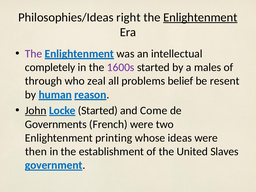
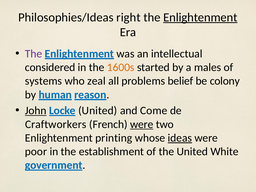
completely: completely -> considered
1600s colour: purple -> orange
through: through -> systems
resent: resent -> colony
Started at (98, 111): Started -> United
Governments: Governments -> Craftworkers
were at (142, 124) underline: none -> present
ideas underline: none -> present
then: then -> poor
Slaves: Slaves -> White
